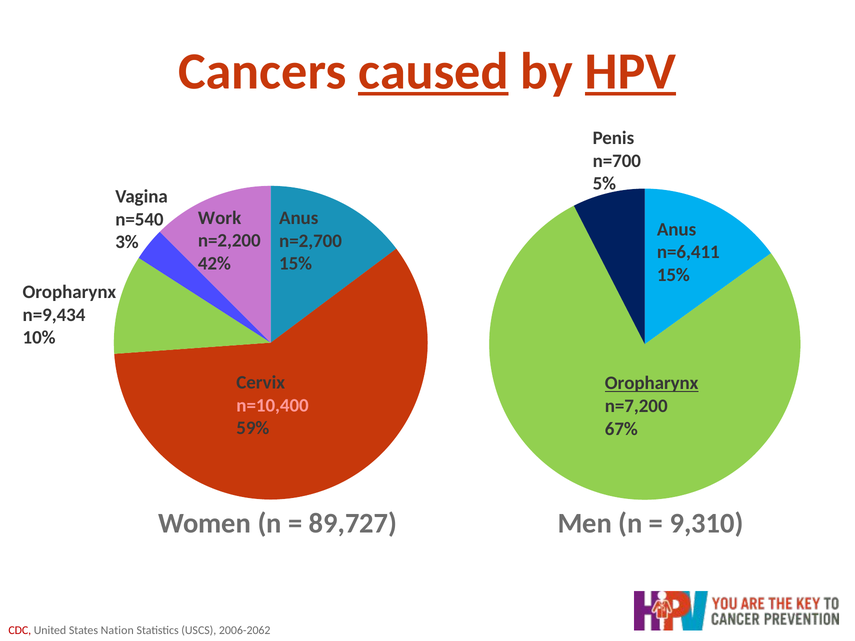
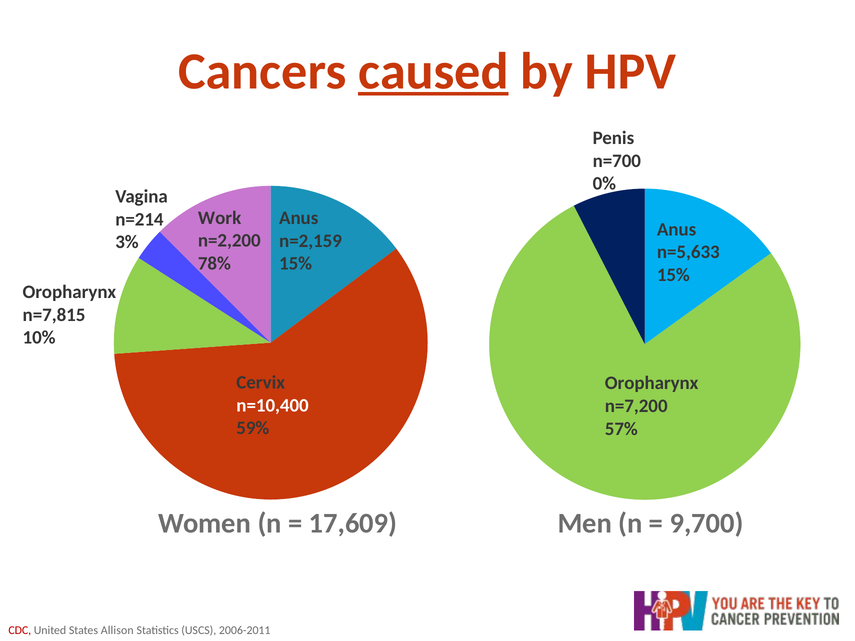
HPV underline: present -> none
5%: 5% -> 0%
n=540: n=540 -> n=214
n=2,700: n=2,700 -> n=2,159
n=6,411: n=6,411 -> n=5,633
42%: 42% -> 78%
n=9,434: n=9,434 -> n=7,815
Oropharynx at (652, 383) underline: present -> none
n=10,400 colour: pink -> white
67%: 67% -> 57%
89,727: 89,727 -> 17,609
9,310: 9,310 -> 9,700
Nation: Nation -> Allison
2006-2062: 2006-2062 -> 2006-2011
